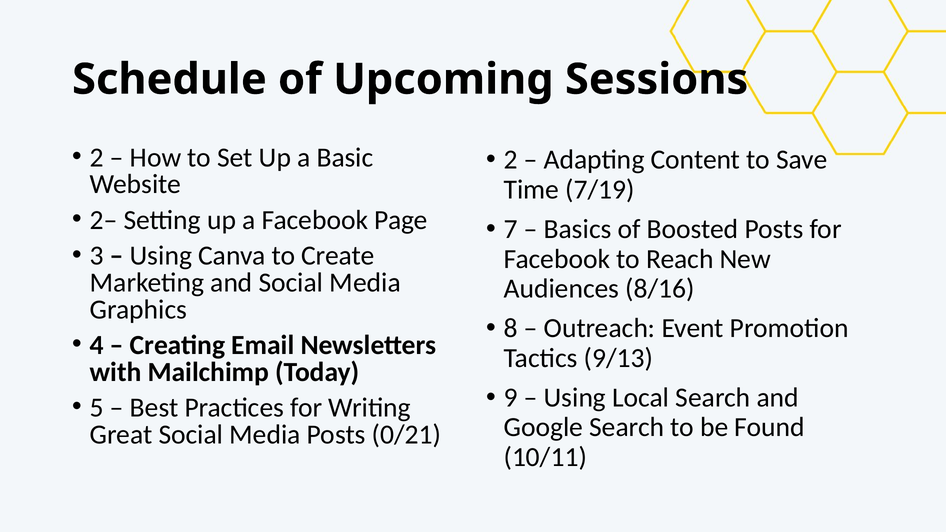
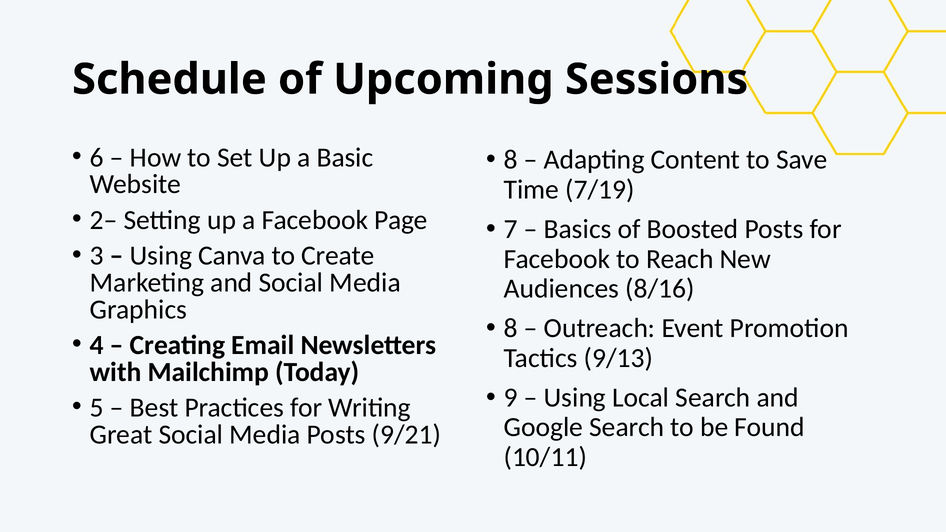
2 at (97, 158): 2 -> 6
2 at (511, 160): 2 -> 8
0/21: 0/21 -> 9/21
